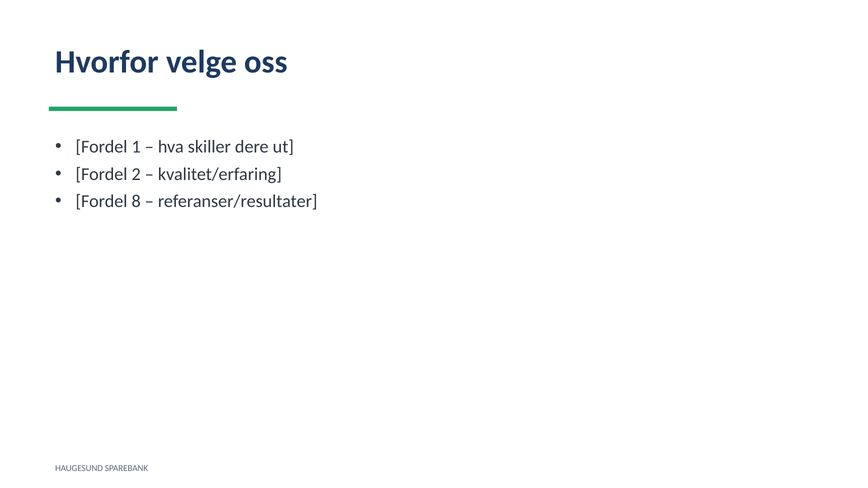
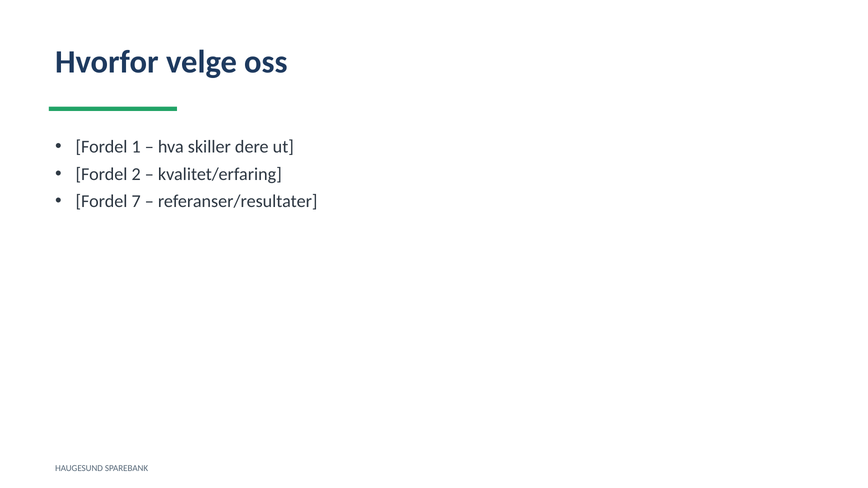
8: 8 -> 7
